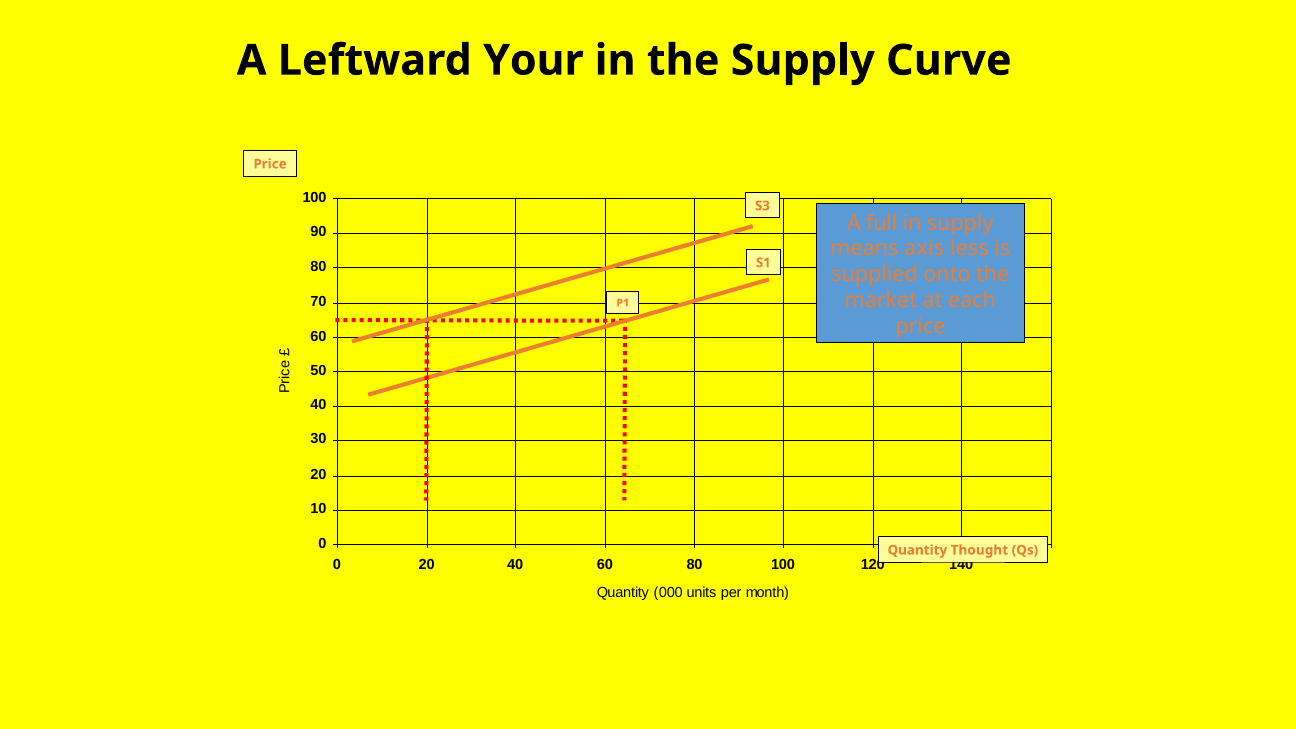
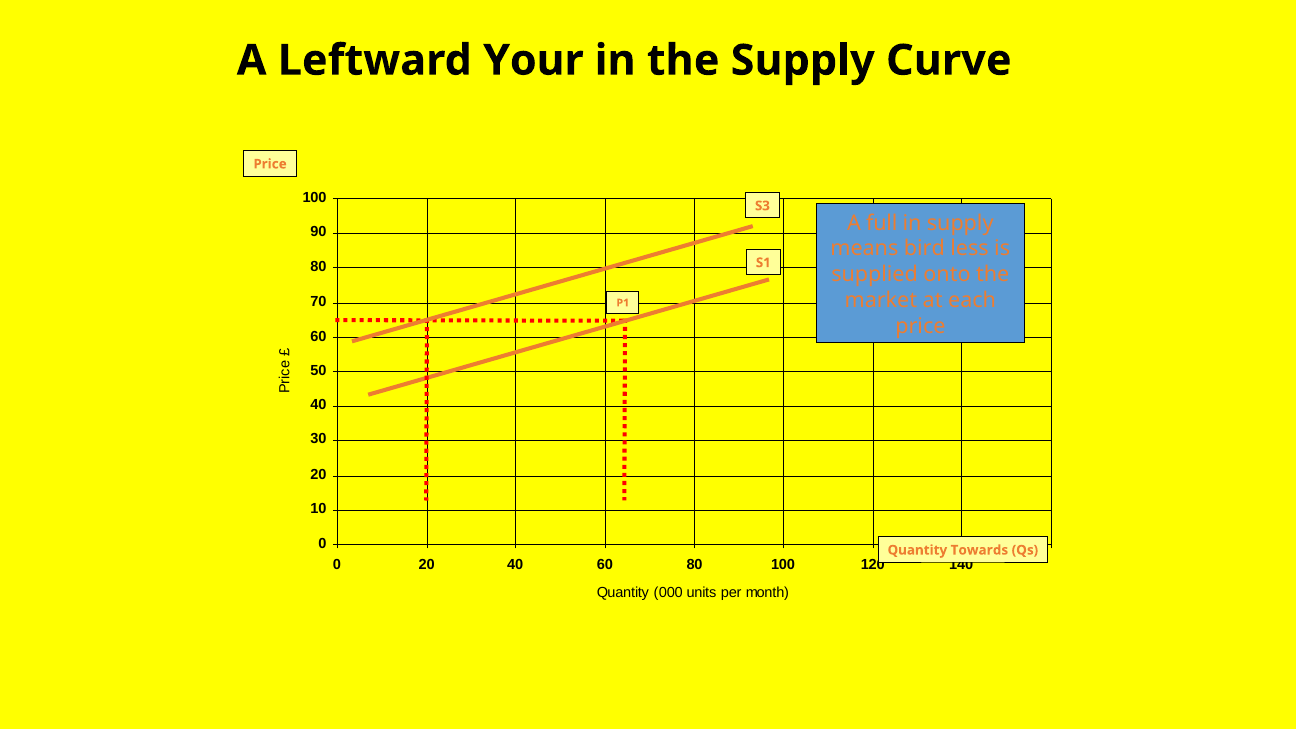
axis: axis -> bird
Thought: Thought -> Towards
